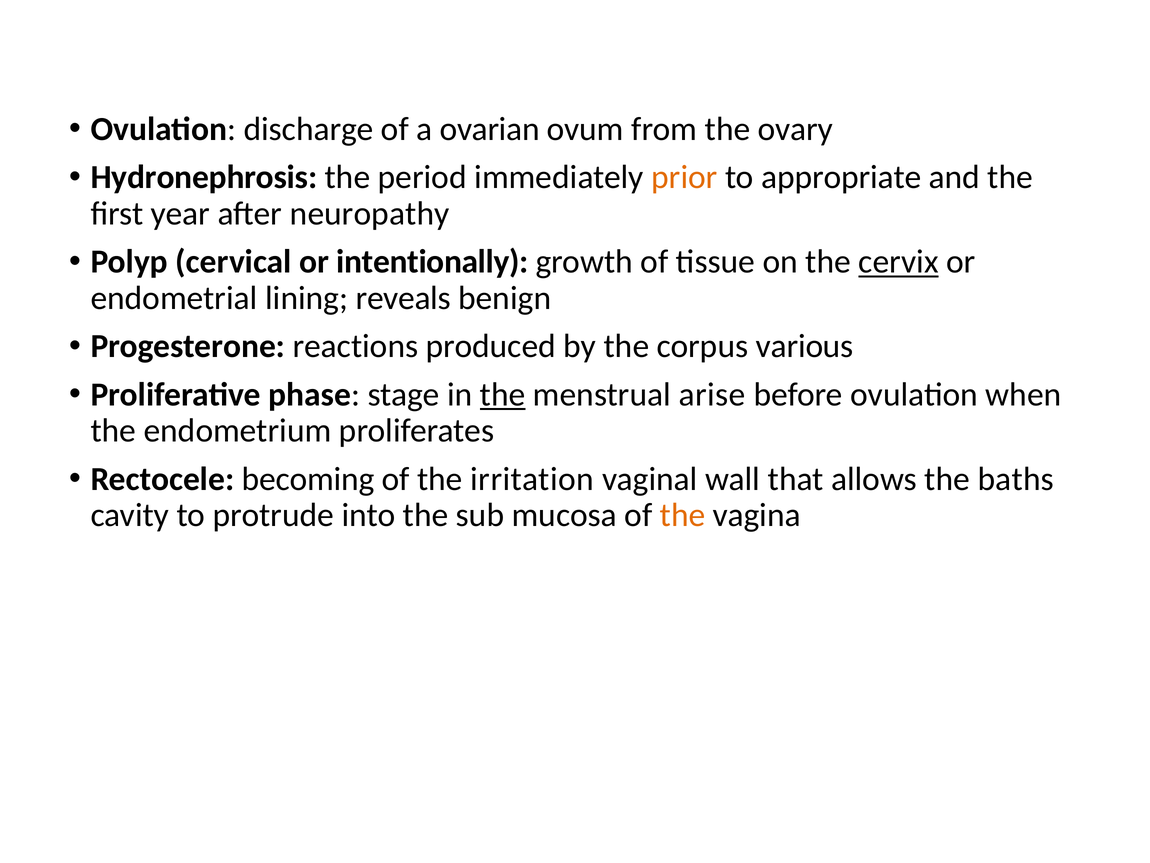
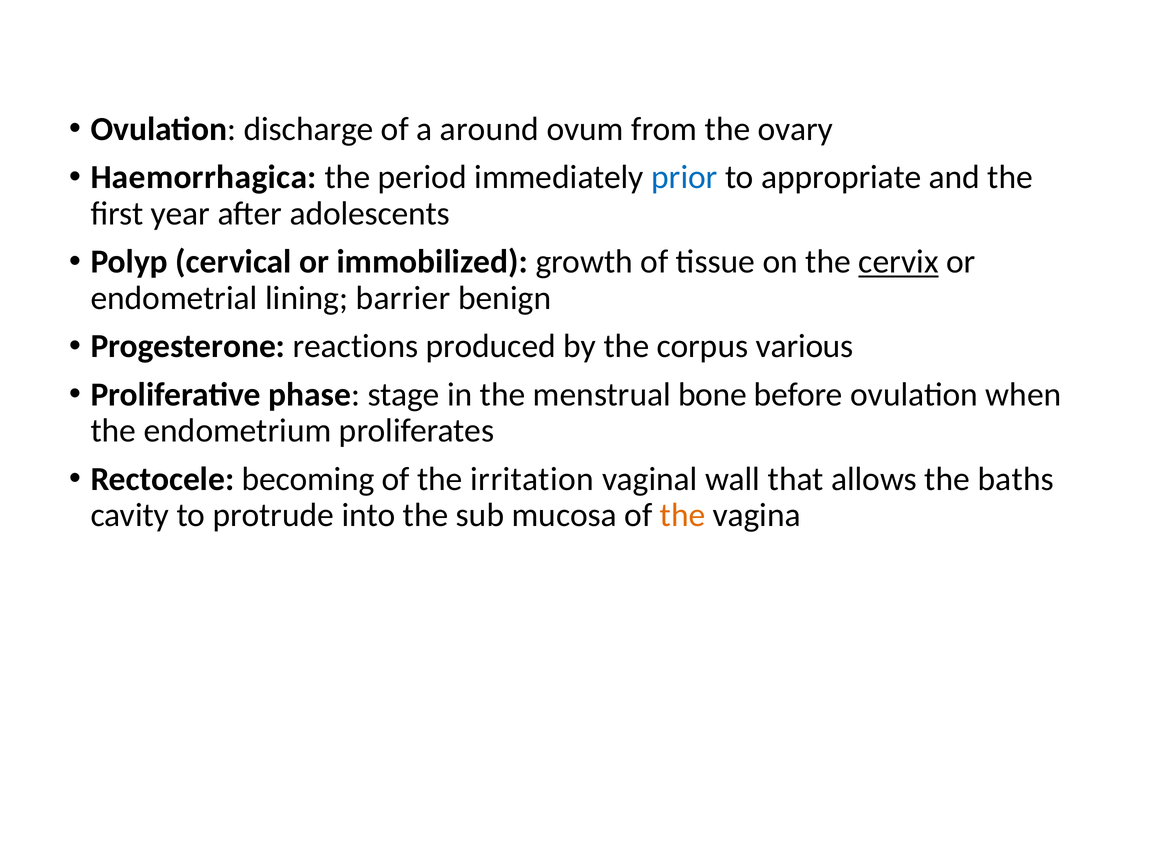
ovarian: ovarian -> around
Hydronephrosis: Hydronephrosis -> Haemorrhagica
prior colour: orange -> blue
neuropathy: neuropathy -> adolescents
intentionally: intentionally -> immobilized
reveals: reveals -> barrier
the at (503, 394) underline: present -> none
arise: arise -> bone
